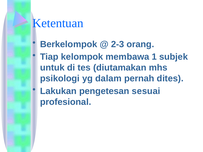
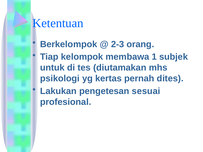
dalam: dalam -> kertas
